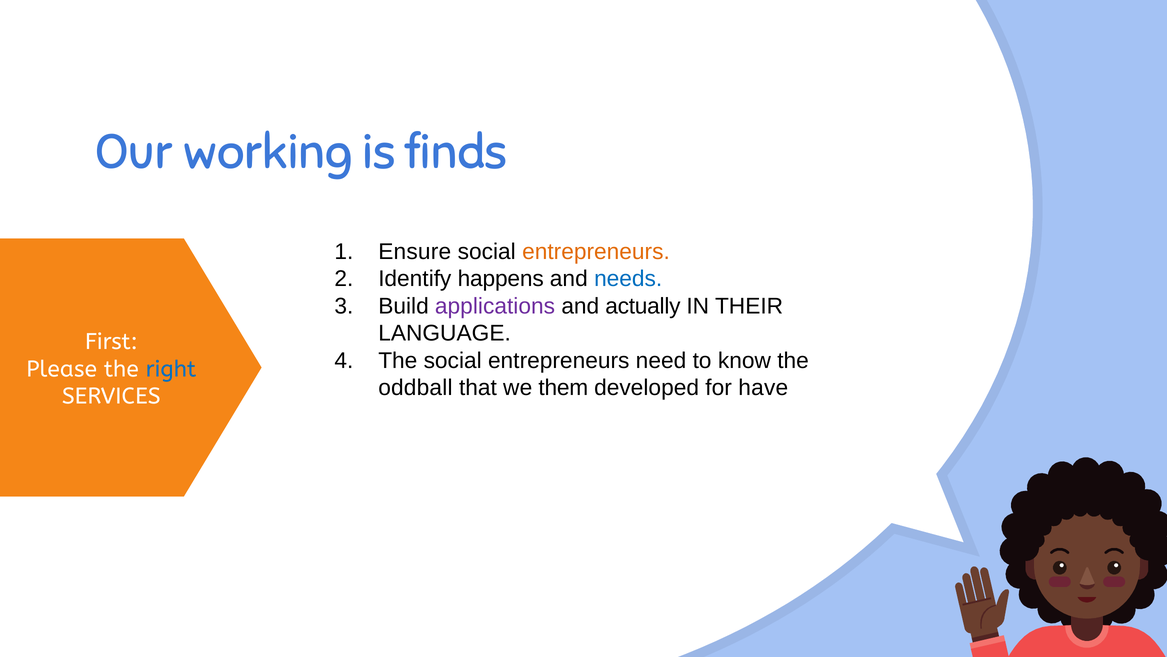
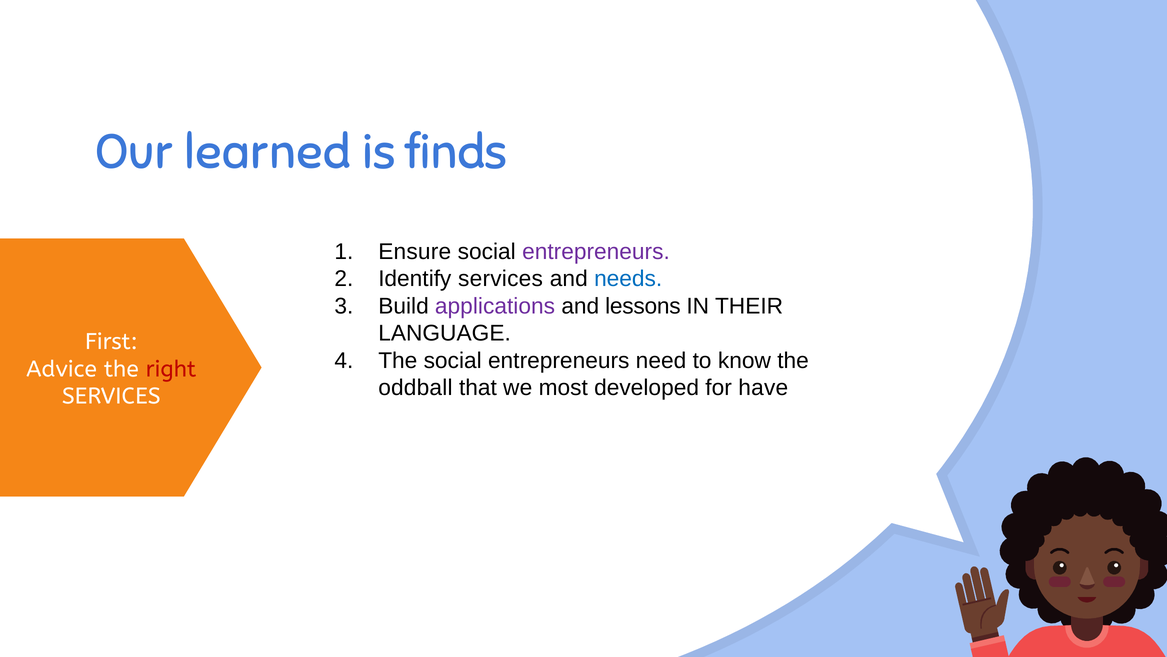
working: working -> learned
entrepreneurs at (596, 251) colour: orange -> purple
Identify happens: happens -> services
actually: actually -> lessons
Please: Please -> Advice
right colour: blue -> red
them: them -> most
